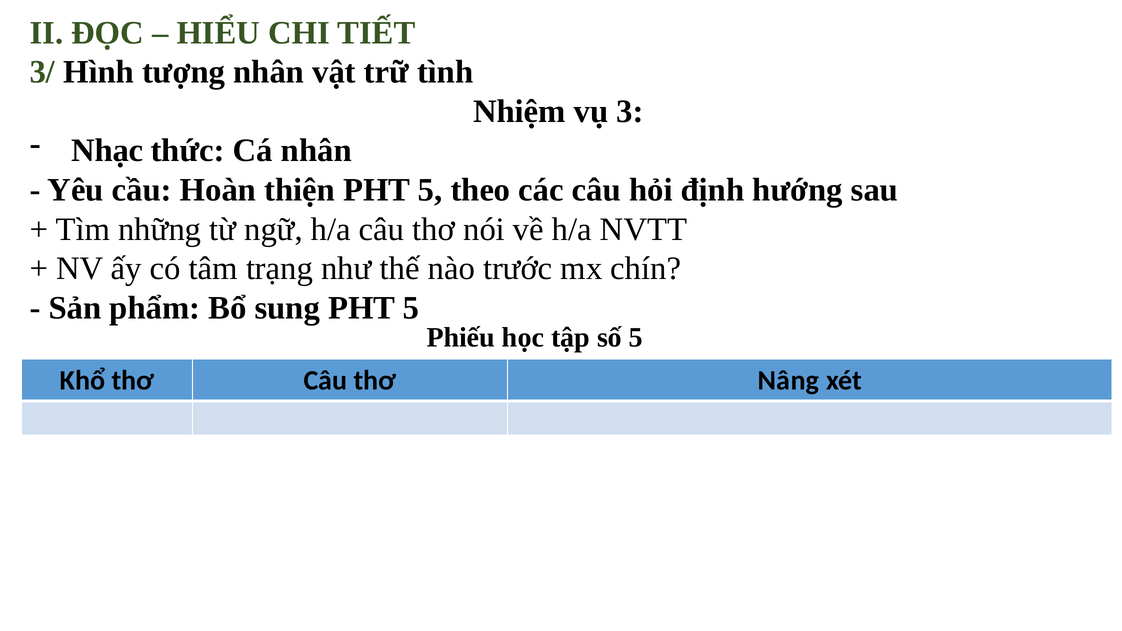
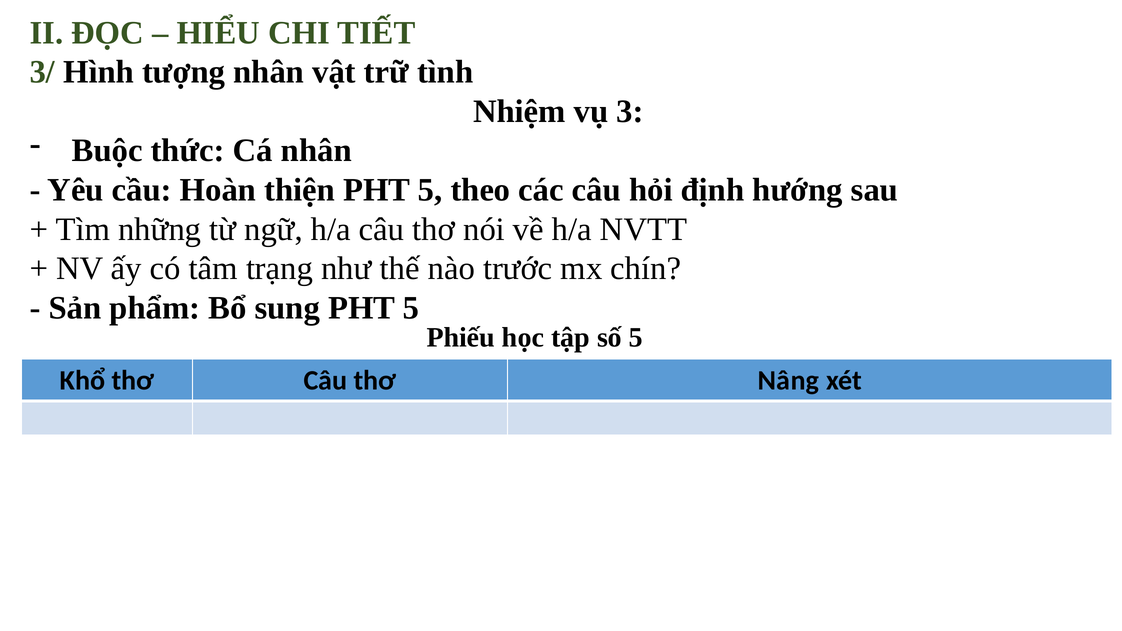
Nhạc: Nhạc -> Buộc
